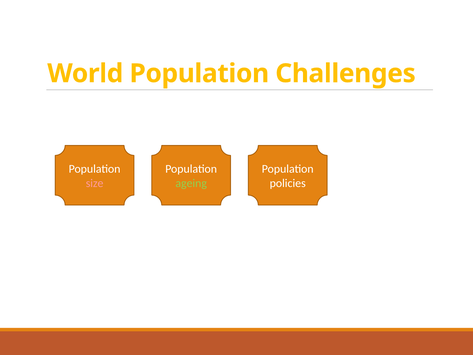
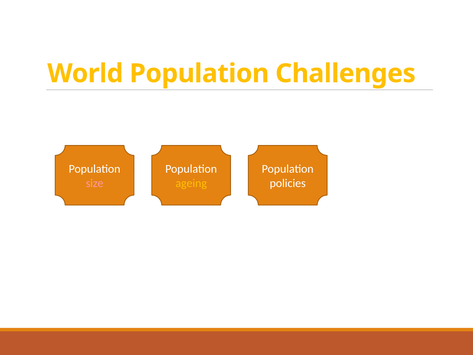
ageing colour: light green -> yellow
